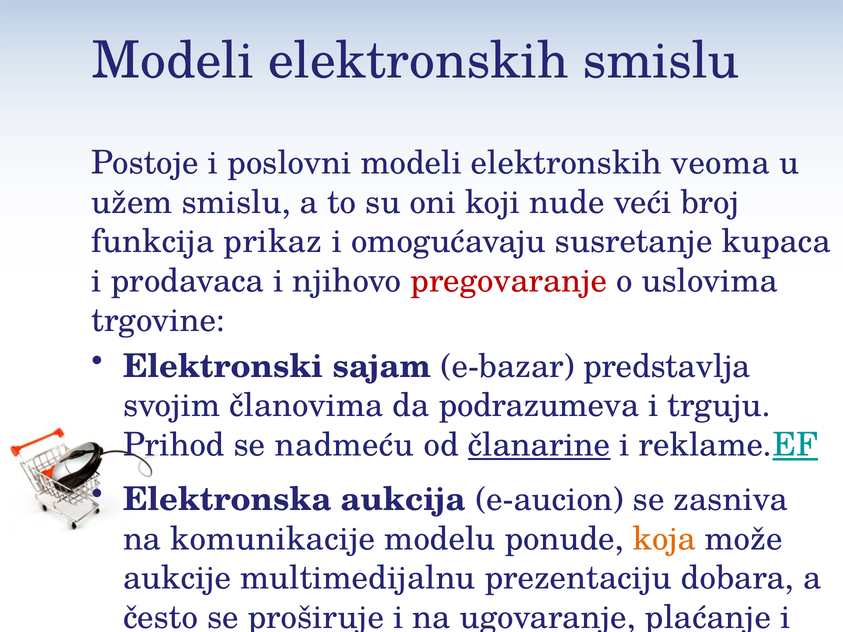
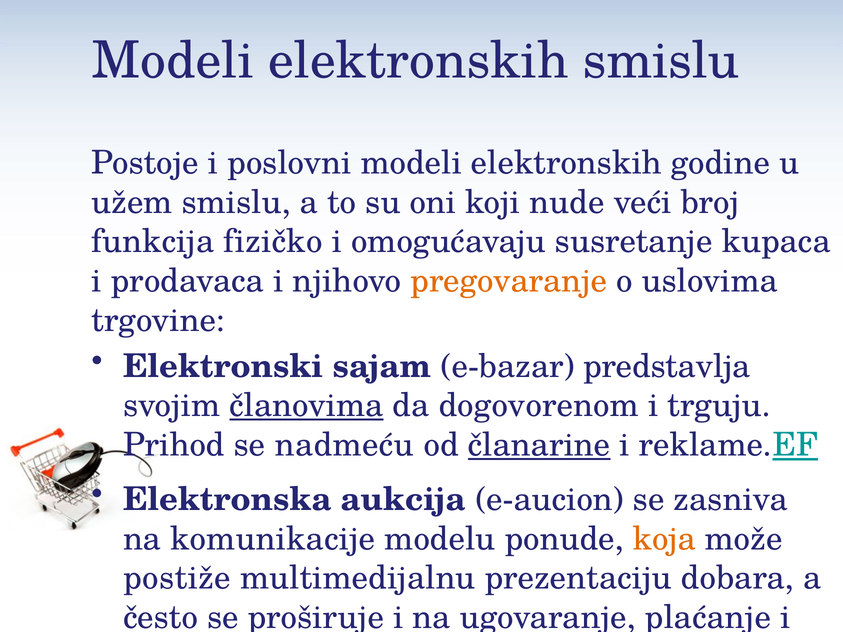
veoma: veoma -> godine
prikaz: prikaz -> fizičko
pregovaranje colour: red -> orange
članovima underline: none -> present
podrazumeva: podrazumeva -> dogovorenom
aukcije: aukcije -> postiže
